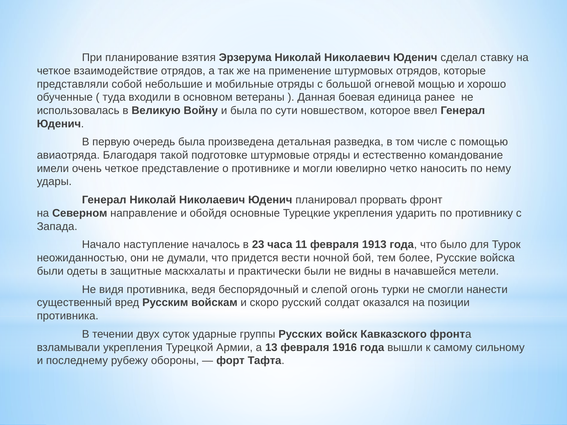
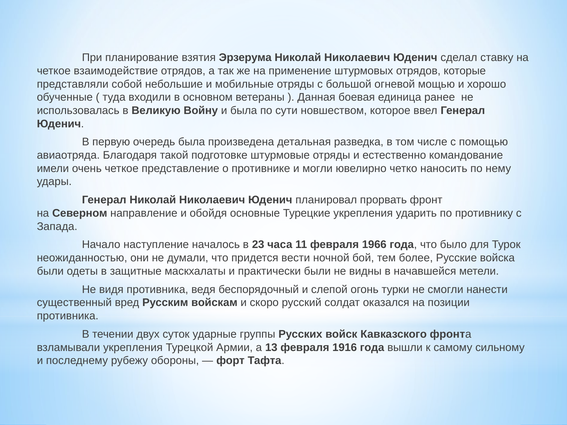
1913: 1913 -> 1966
